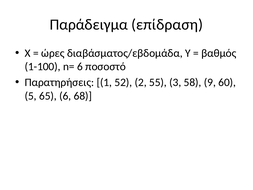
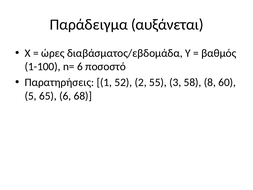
επίδραση: επίδραση -> αυξάνεται
9: 9 -> 8
